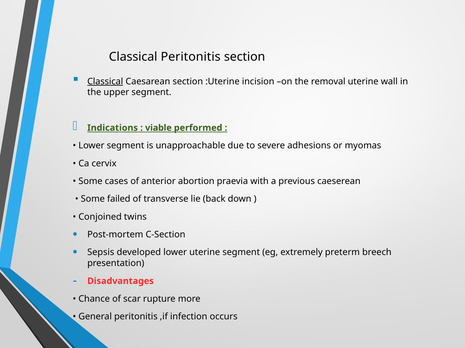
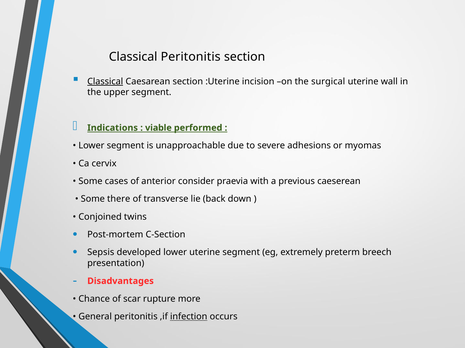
removal: removal -> surgical
abortion: abortion -> consider
failed: failed -> there
infection underline: none -> present
